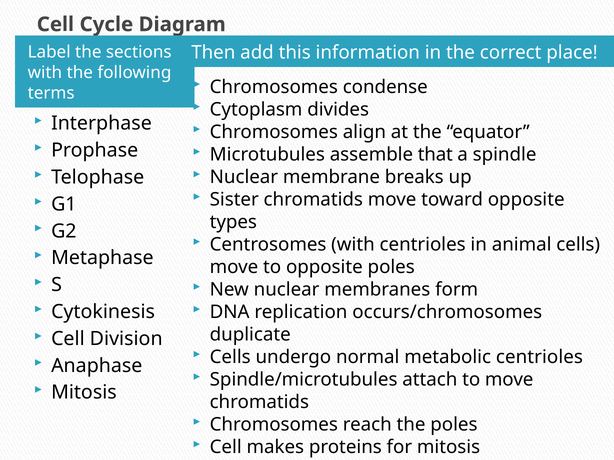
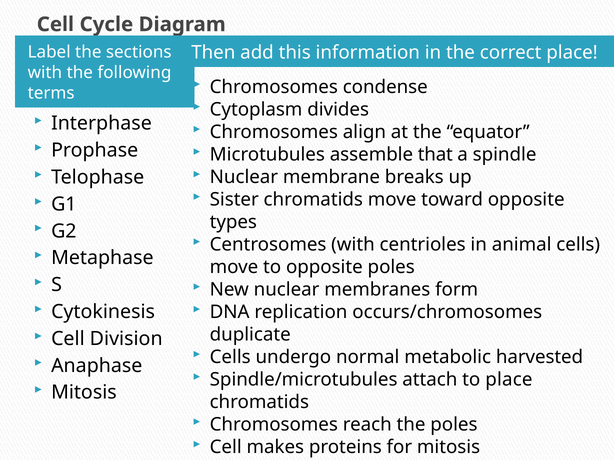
metabolic centrioles: centrioles -> harvested
to move: move -> place
